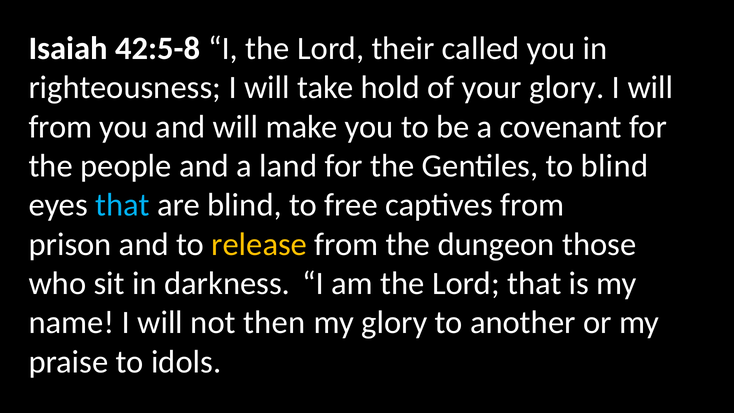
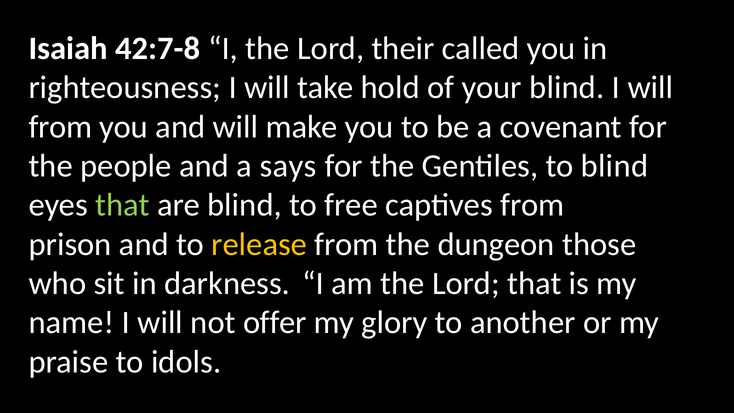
42:5-8: 42:5-8 -> 42:7-8
your glory: glory -> blind
land: land -> says
that at (122, 205) colour: light blue -> light green
then: then -> offer
